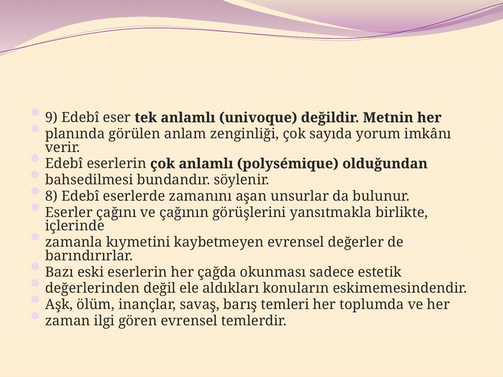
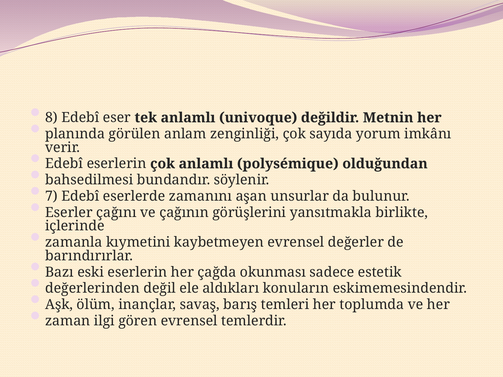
9: 9 -> 8
8: 8 -> 7
